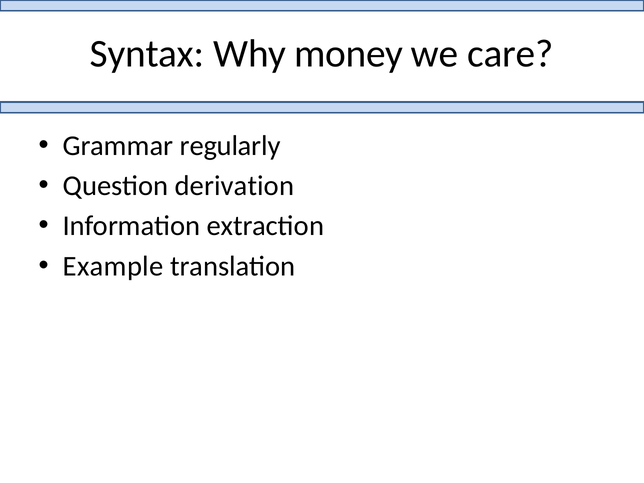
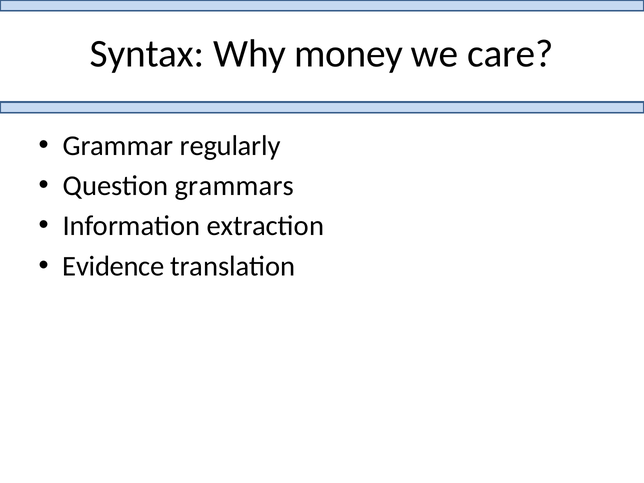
derivation: derivation -> grammars
Example: Example -> Evidence
